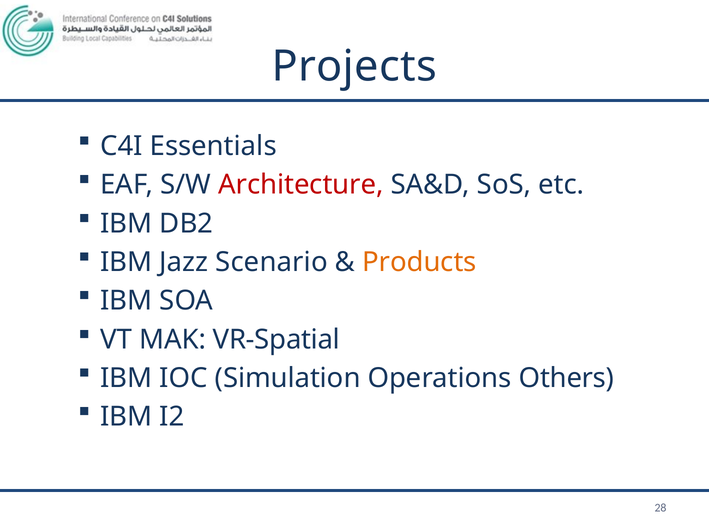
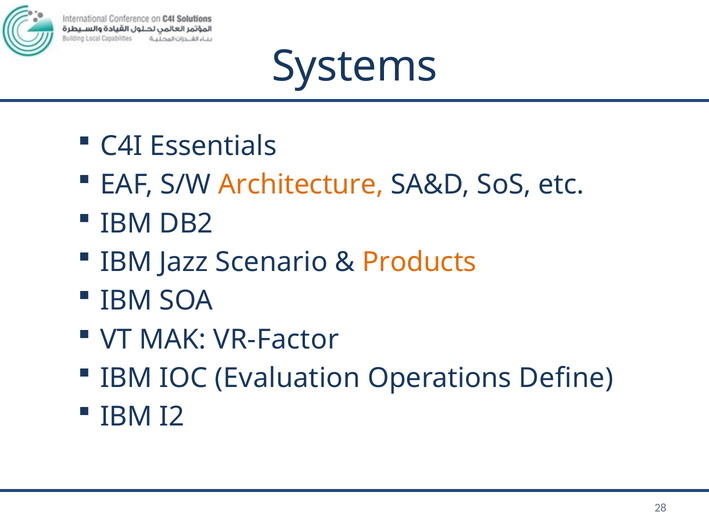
Projects: Projects -> Systems
Architecture colour: red -> orange
VR-Spatial: VR-Spatial -> VR-Factor
Simulation: Simulation -> Evaluation
Others: Others -> Define
